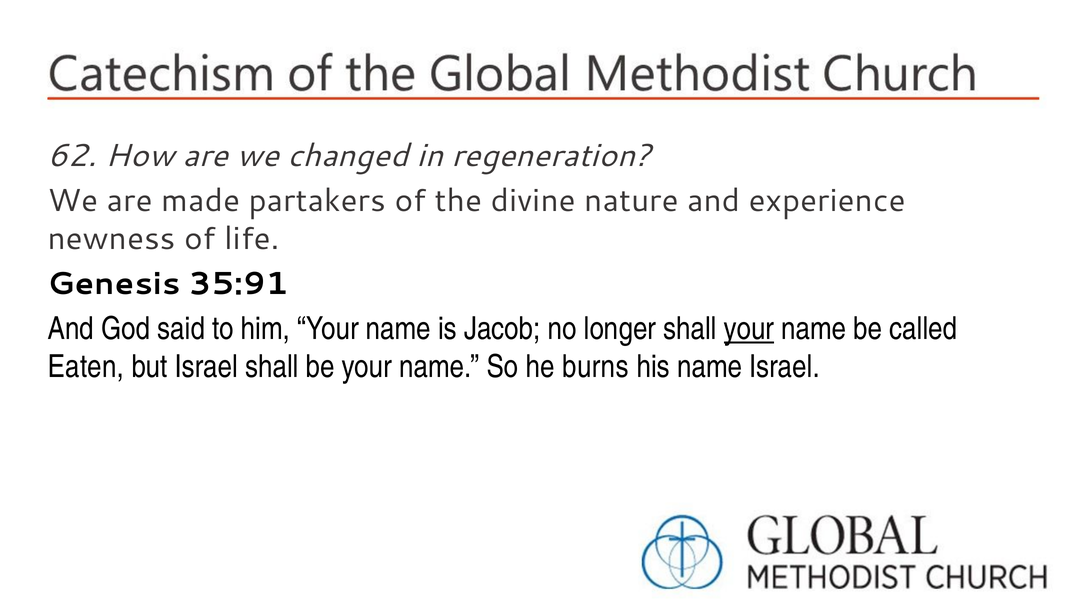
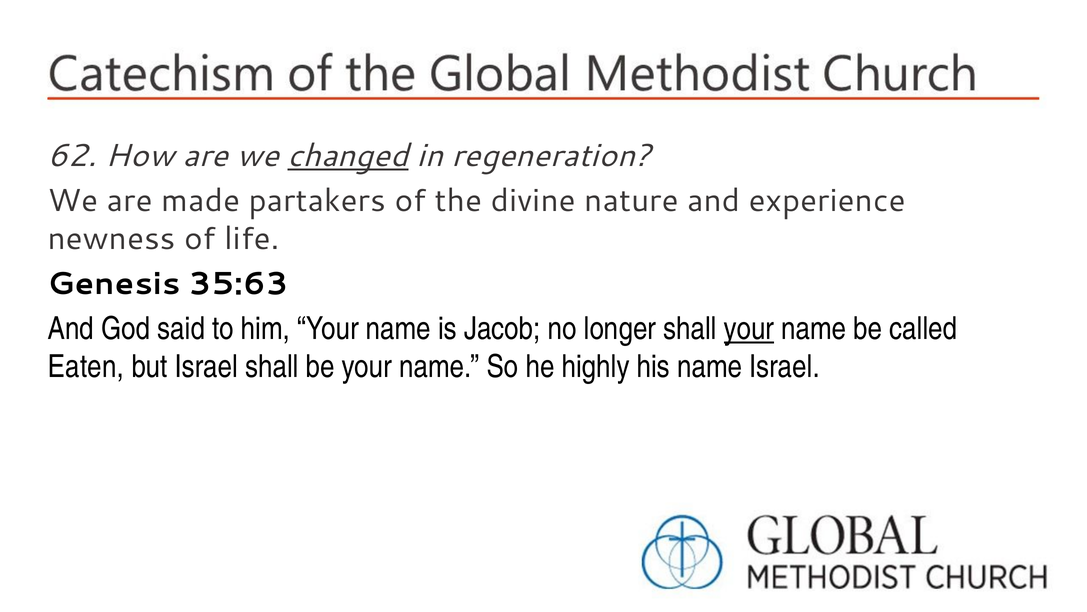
changed underline: none -> present
35:91: 35:91 -> 35:63
burns: burns -> highly
